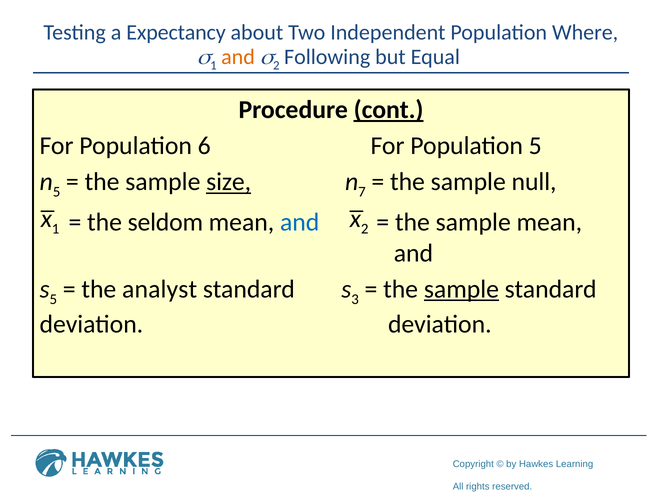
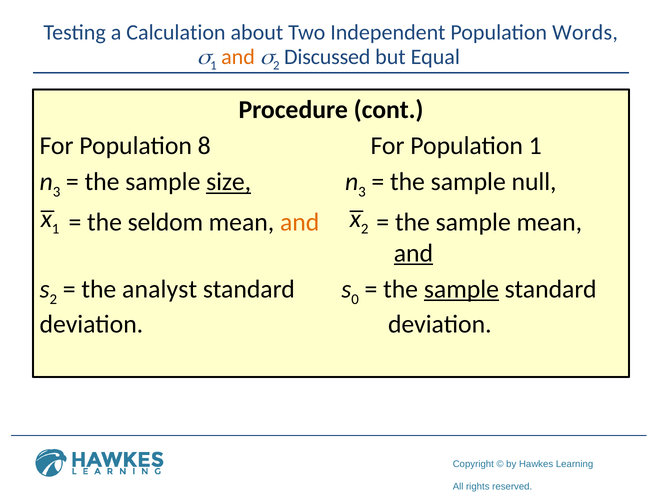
Expectancy: Expectancy -> Calculation
Where: Where -> Words
Following: Following -> Discussed
cont underline: present -> none
6: 6 -> 8
Population 5: 5 -> 1
5 at (57, 192): 5 -> 3
7 at (362, 192): 7 -> 3
and at (300, 222) colour: blue -> orange
and at (413, 253) underline: none -> present
5 at (53, 299): 5 -> 2
3: 3 -> 0
